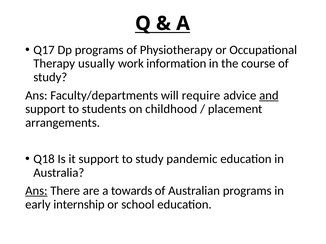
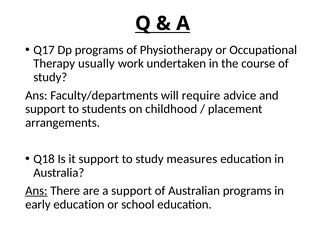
information: information -> undertaken
and underline: present -> none
pandemic: pandemic -> measures
a towards: towards -> support
early internship: internship -> education
